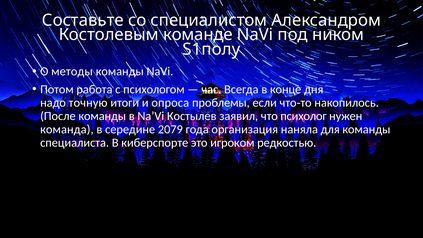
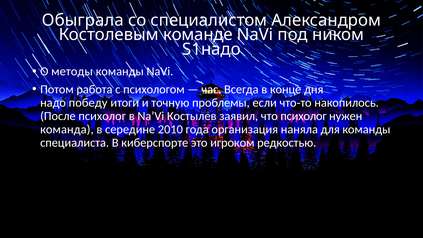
Составьте: Составьте -> Обыграла
S1полу: S1полу -> S1надо
точную: точную -> победу
опроса: опроса -> точную
После команды: команды -> психолог
2079: 2079 -> 2010
